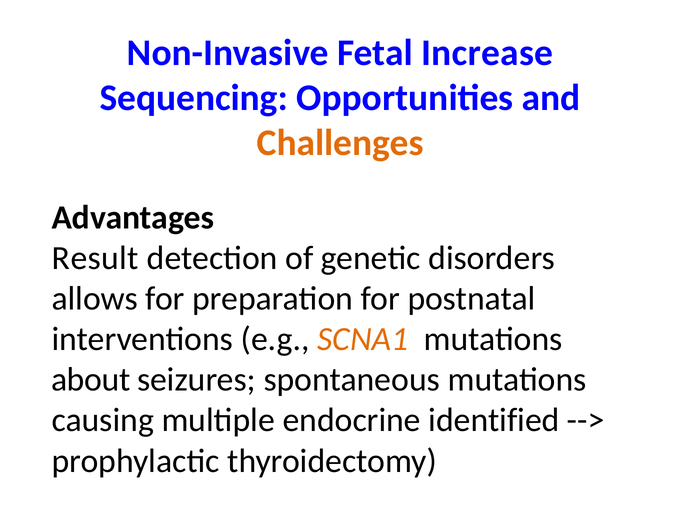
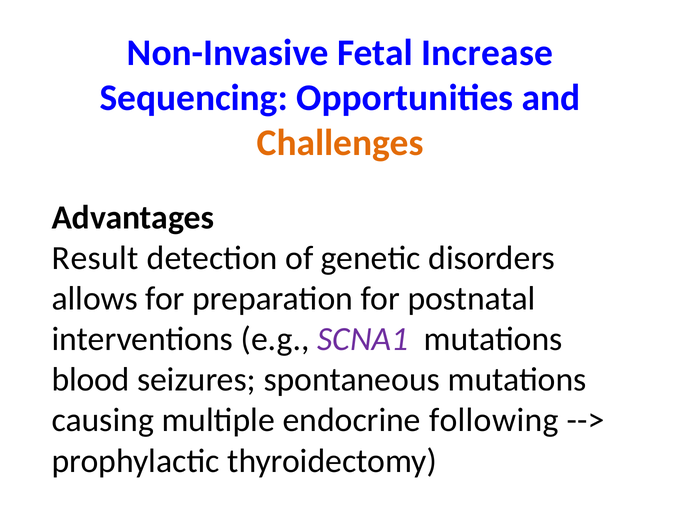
SCNA1 colour: orange -> purple
about: about -> blood
identified: identified -> following
